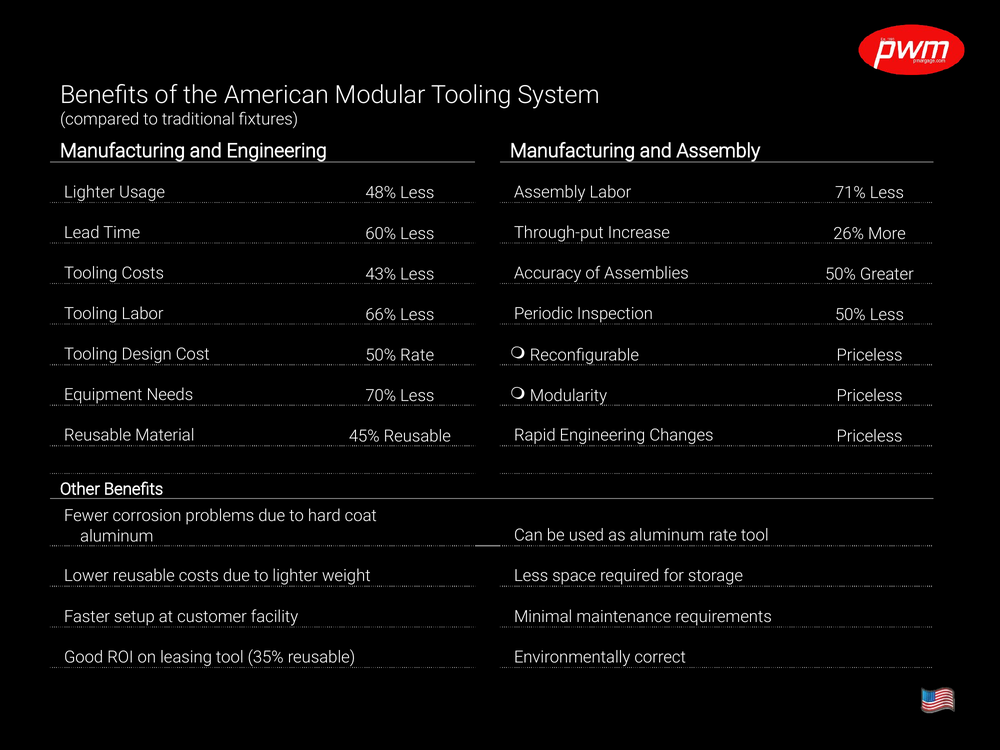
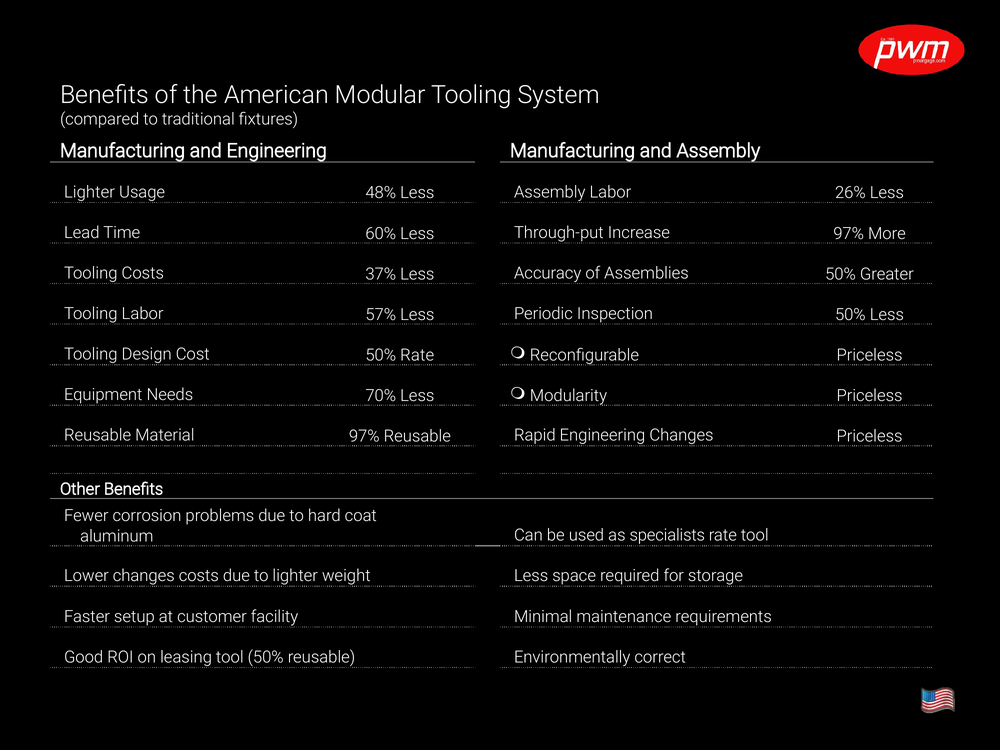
71%: 71% -> 26%
Increase 26%: 26% -> 97%
43%: 43% -> 37%
66%: 66% -> 57%
Material 45%: 45% -> 97%
as aluminum: aluminum -> specialists
Lower reusable: reusable -> changes
tool 35%: 35% -> 50%
